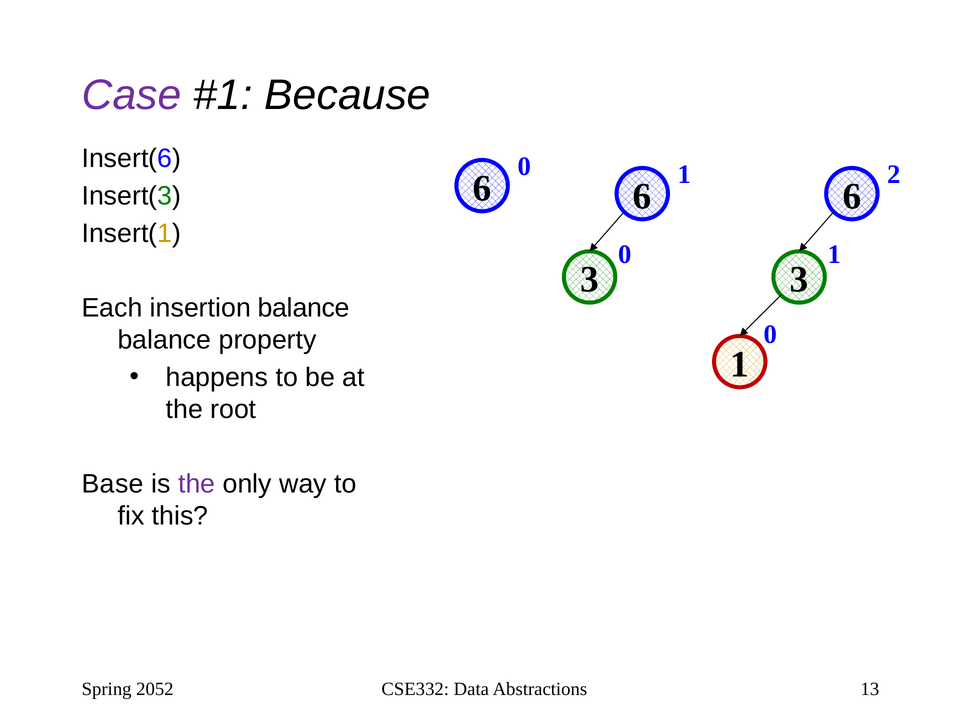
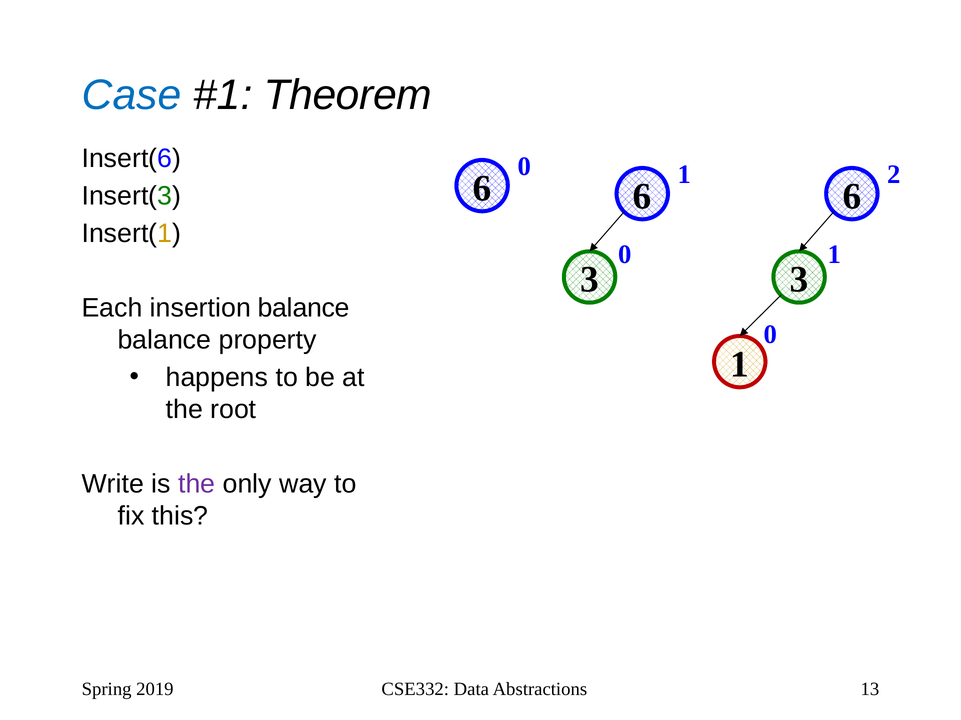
Case colour: purple -> blue
Because: Because -> Theorem
Base: Base -> Write
2052: 2052 -> 2019
